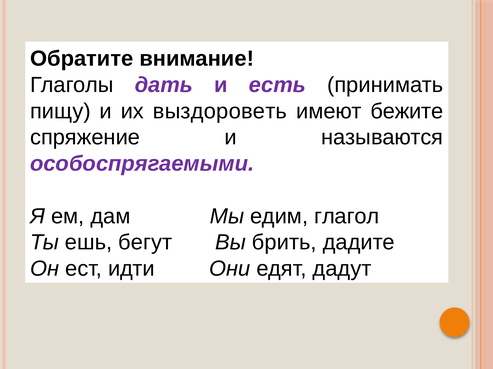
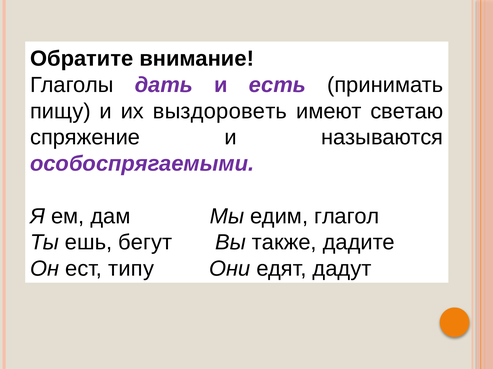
бежите: бежите -> светаю
брить: брить -> также
идти: идти -> типу
